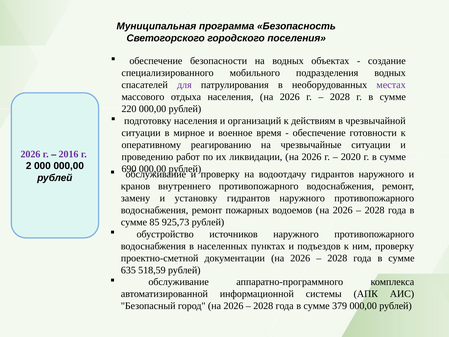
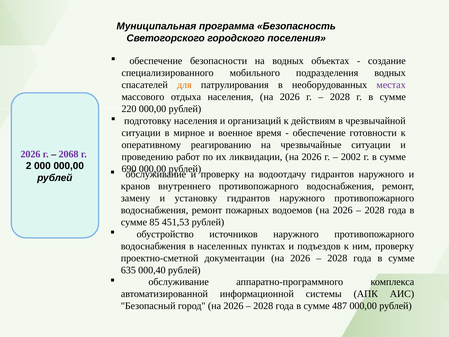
для colour: purple -> orange
2016: 2016 -> 2068
2020: 2020 -> 2002
925,73: 925,73 -> 451,53
518,59: 518,59 -> 000,40
379: 379 -> 487
